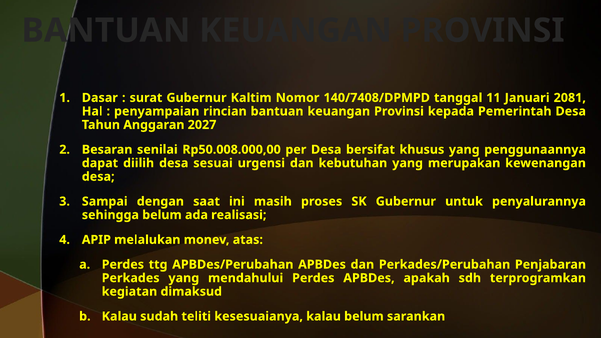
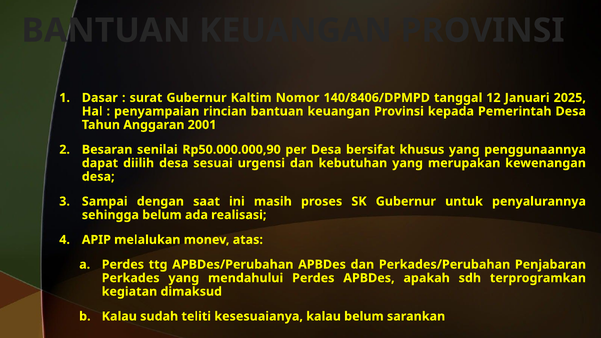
140/7408/DPMPD: 140/7408/DPMPD -> 140/8406/DPMPD
11: 11 -> 12
2081: 2081 -> 2025
2027: 2027 -> 2001
Rp50.008.000,00: Rp50.008.000,00 -> Rp50.000.000,90
